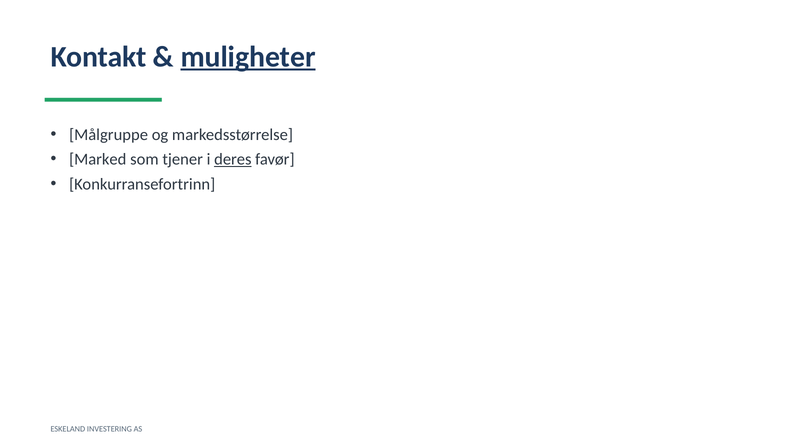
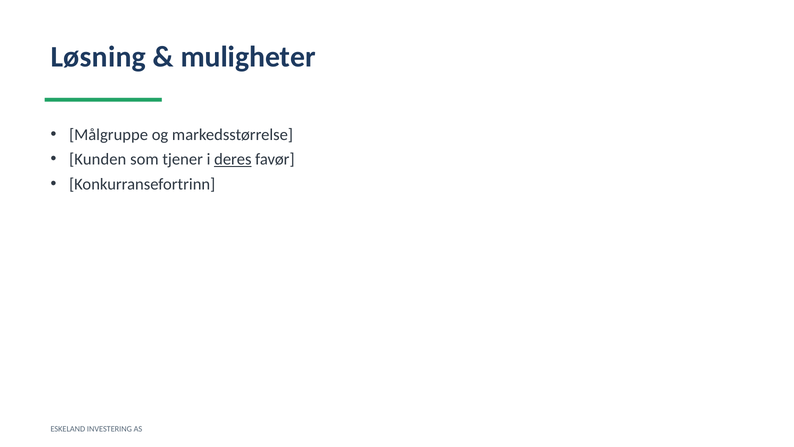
Kontakt: Kontakt -> Løsning
muligheter underline: present -> none
Marked: Marked -> Kunden
